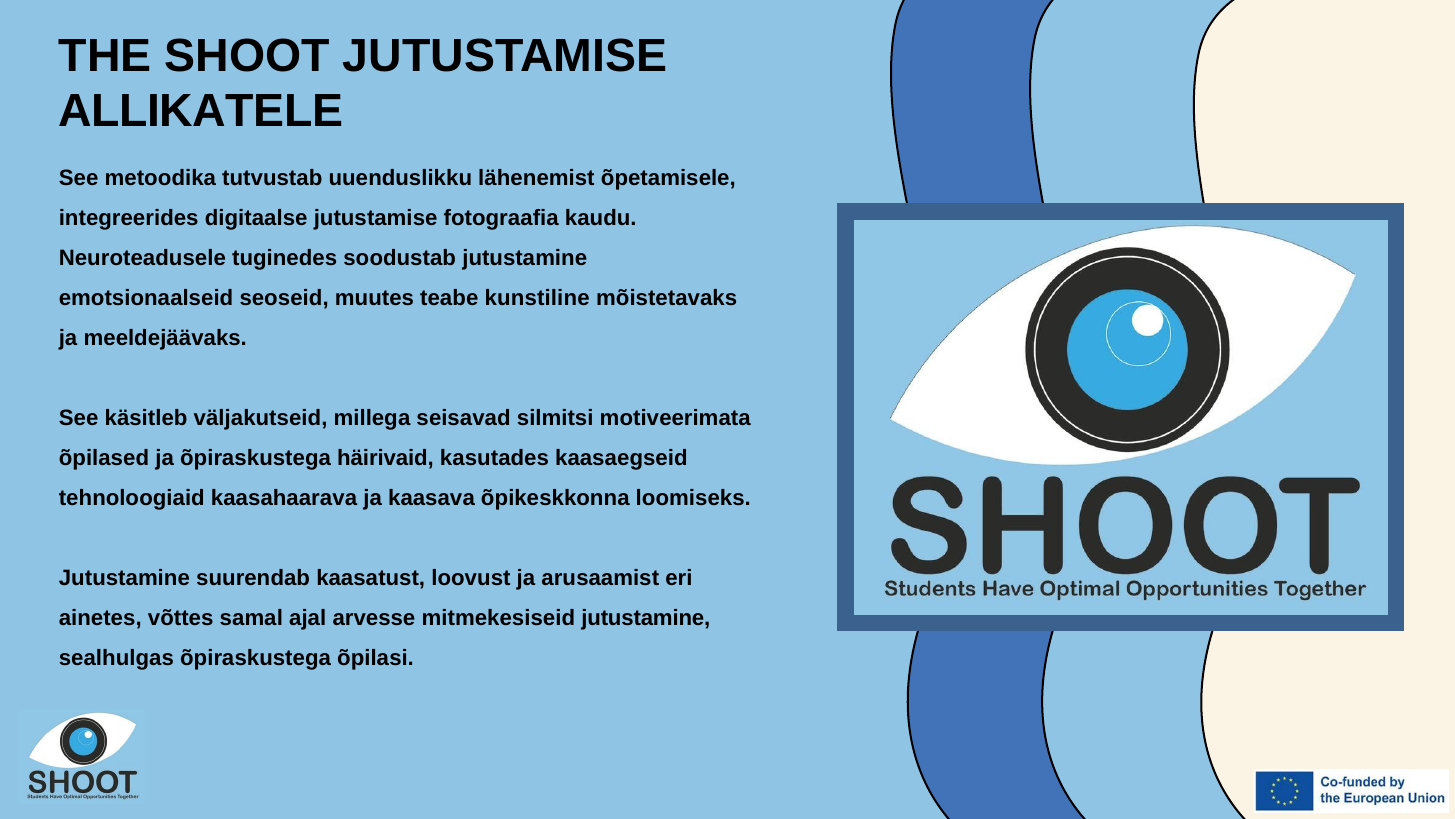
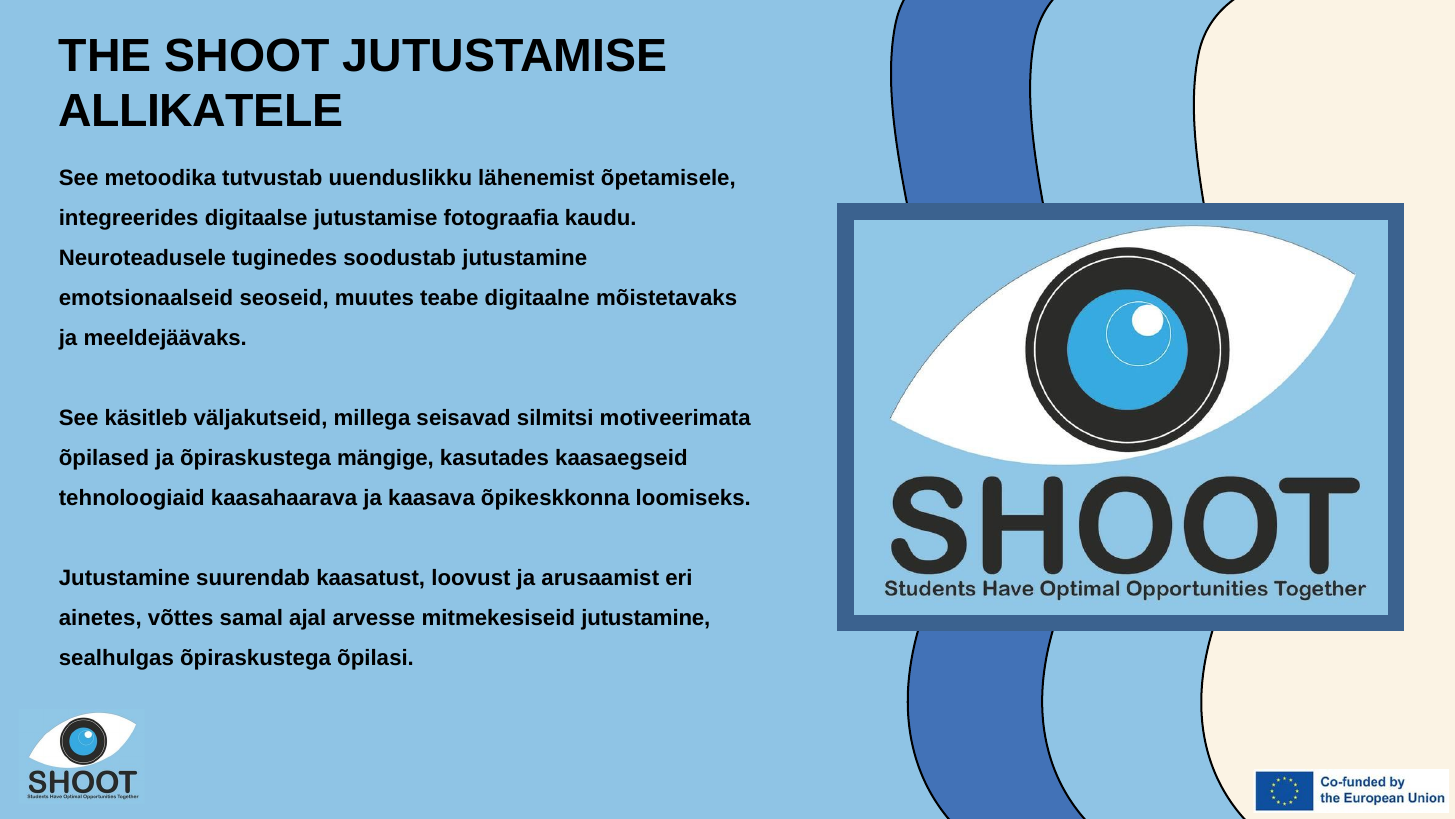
kunstiline: kunstiline -> digitaalne
häirivaid: häirivaid -> mängige
